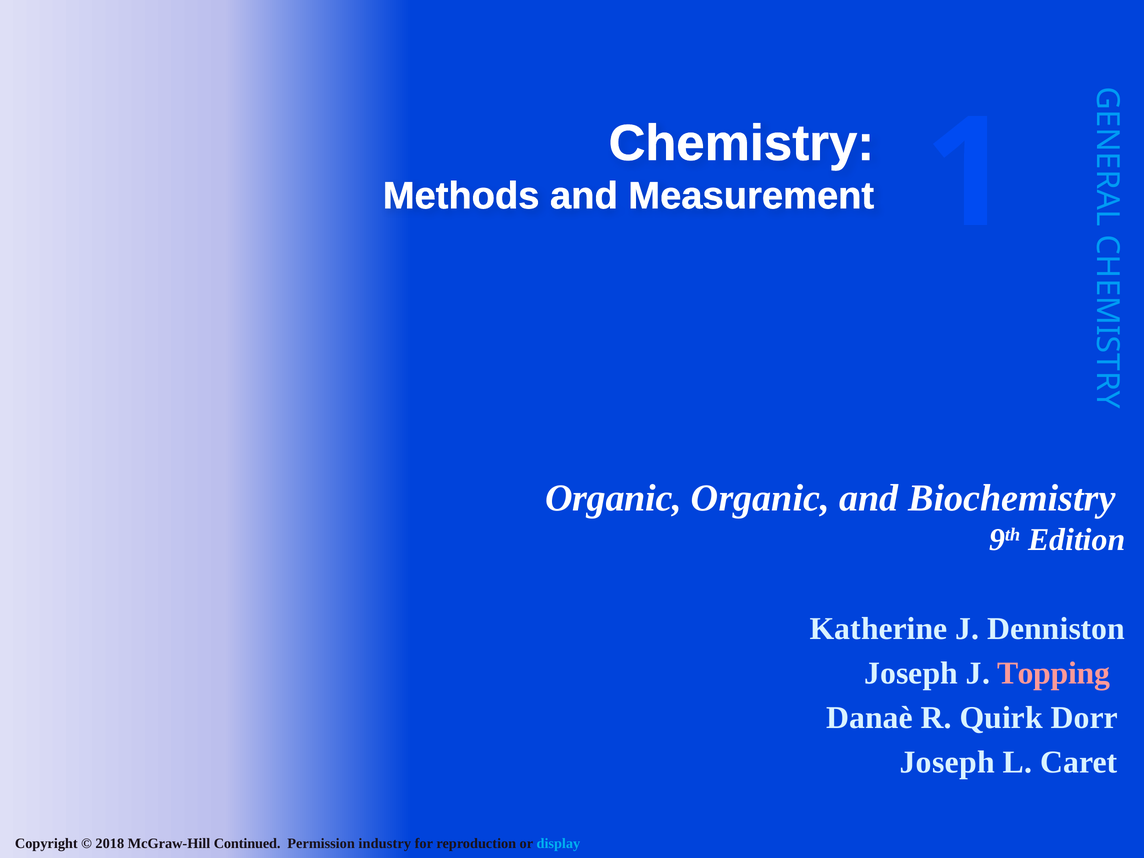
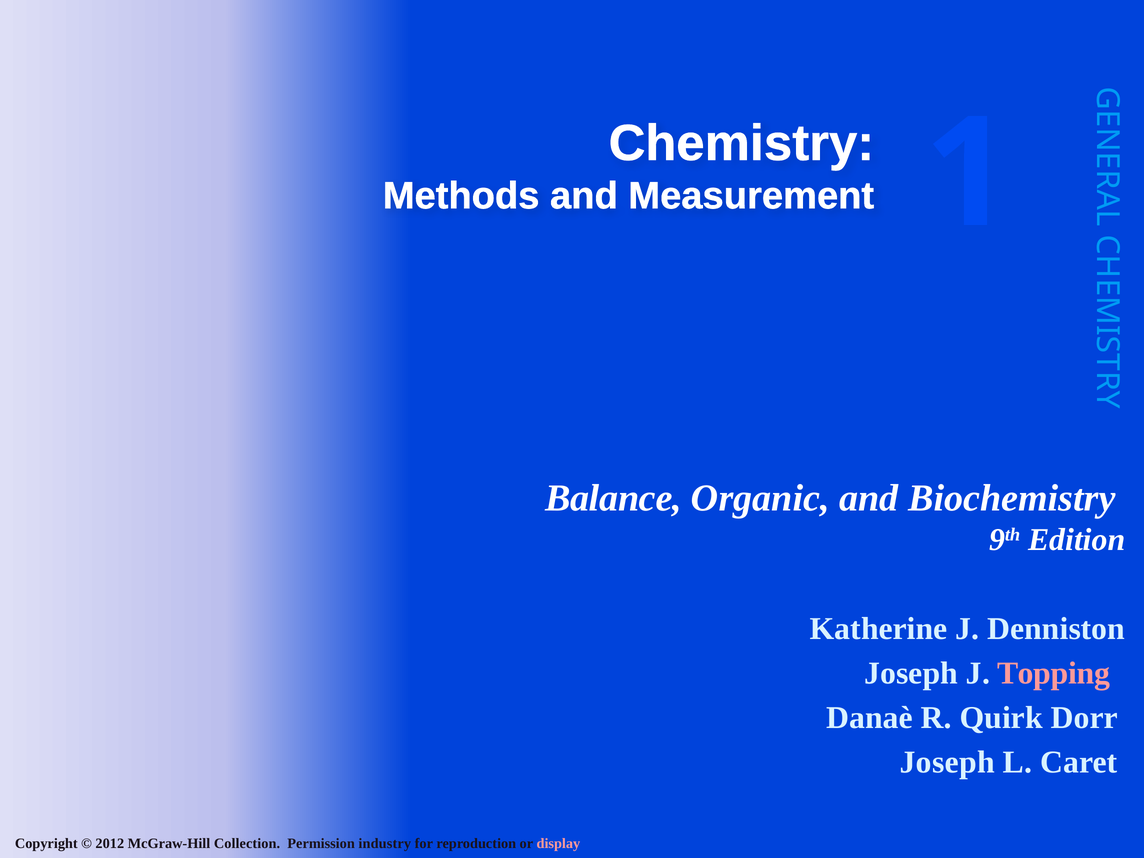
Organic at (613, 498): Organic -> Balance
2018: 2018 -> 2012
Continued: Continued -> Collection
display colour: light blue -> pink
